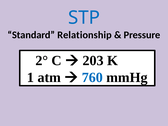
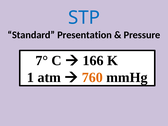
Relationship: Relationship -> Presentation
2°: 2° -> 7°
203: 203 -> 166
760 colour: blue -> orange
